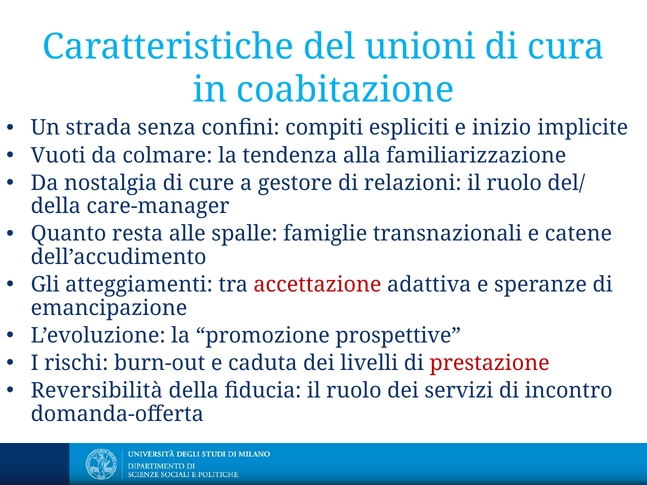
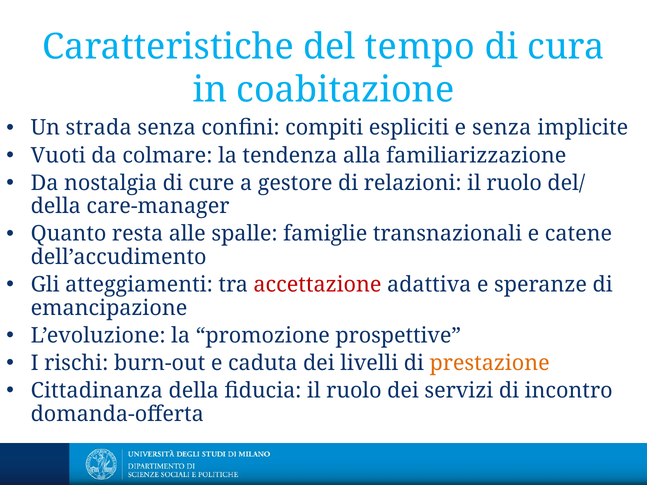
unioni: unioni -> tempo
e inizio: inizio -> senza
prestazione colour: red -> orange
Reversibilità: Reversibilità -> Cittadinanza
